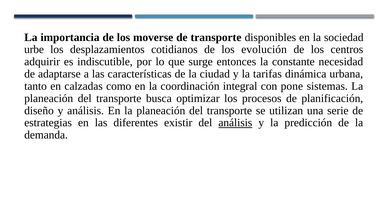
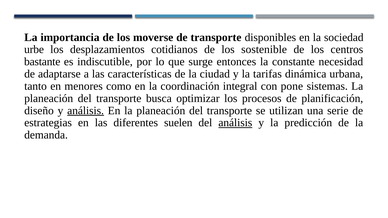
evolución: evolución -> sostenible
adquirir: adquirir -> bastante
calzadas: calzadas -> menores
análisis at (86, 111) underline: none -> present
existir: existir -> suelen
